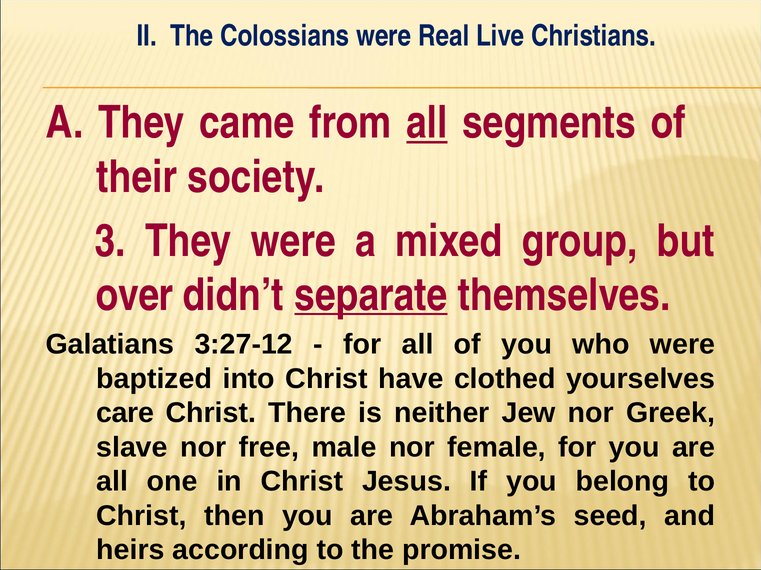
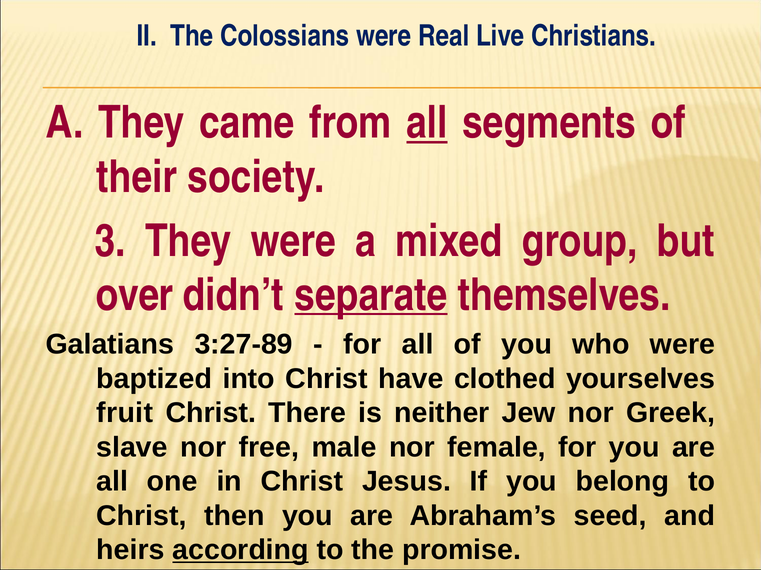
3:27-12: 3:27-12 -> 3:27-89
care: care -> fruit
according underline: none -> present
